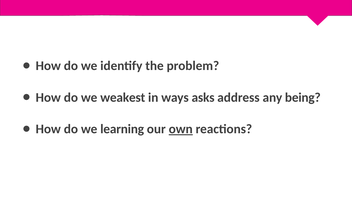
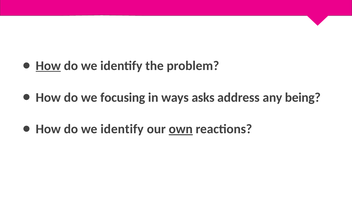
How at (48, 66) underline: none -> present
weakest: weakest -> focusing
learning at (122, 129): learning -> identify
